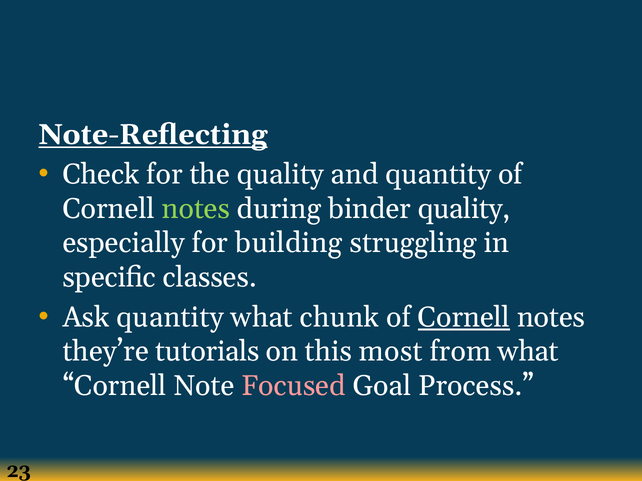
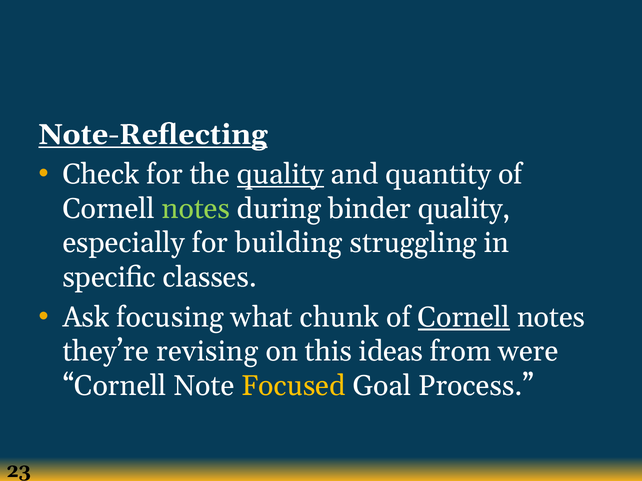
quality at (280, 175) underline: none -> present
Ask quantity: quantity -> focusing
tutorials: tutorials -> revising
most: most -> ideas
from what: what -> were
Focused colour: pink -> yellow
